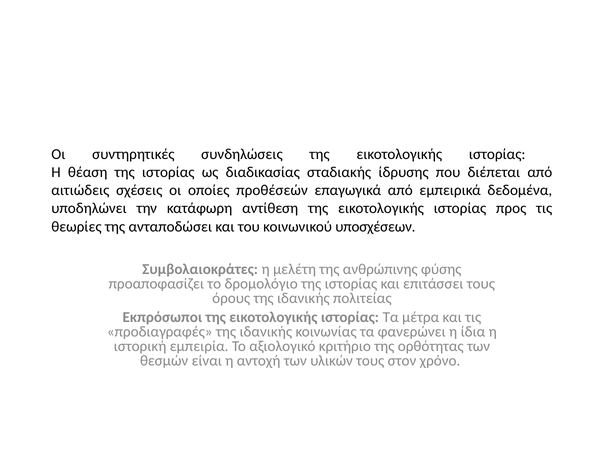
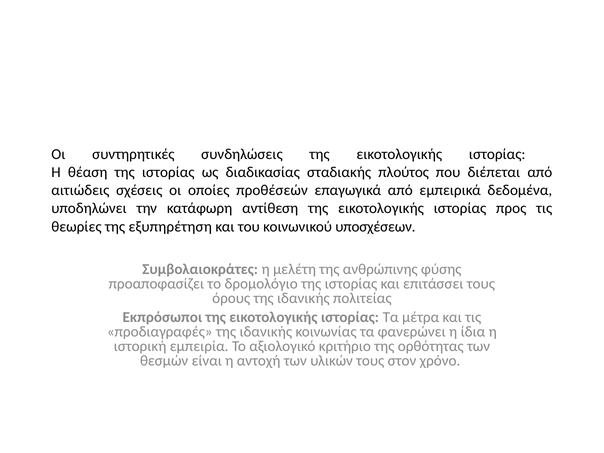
ίδρυσης: ίδρυσης -> πλούτος
ανταποδώσει: ανταποδώσει -> εξυπηρέτηση
